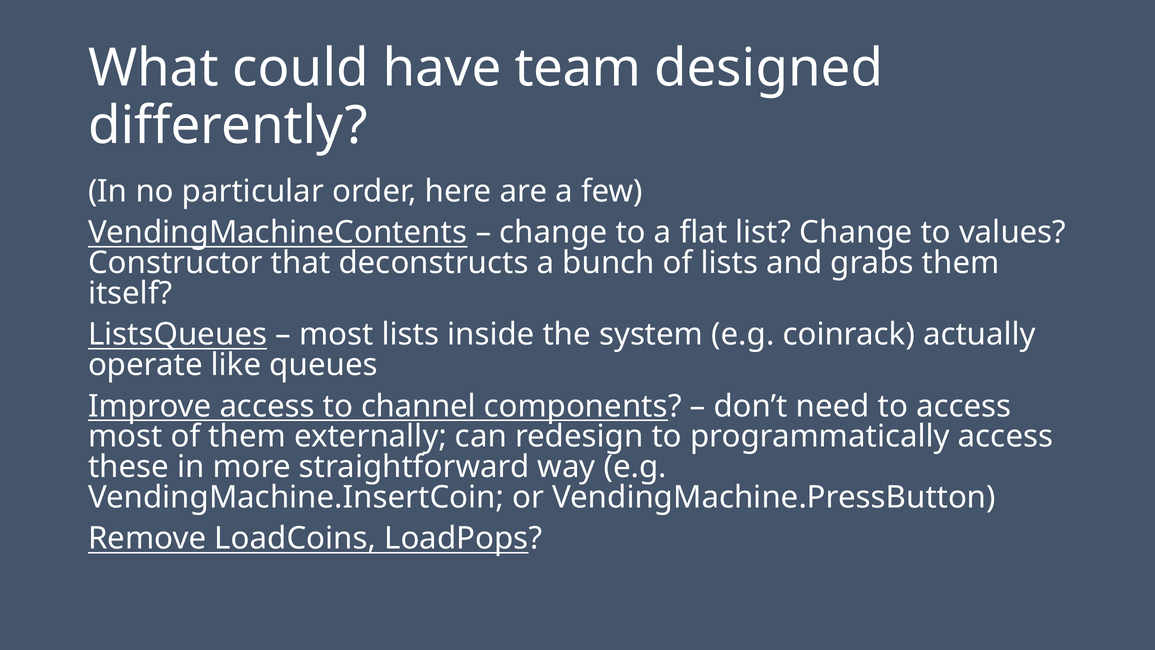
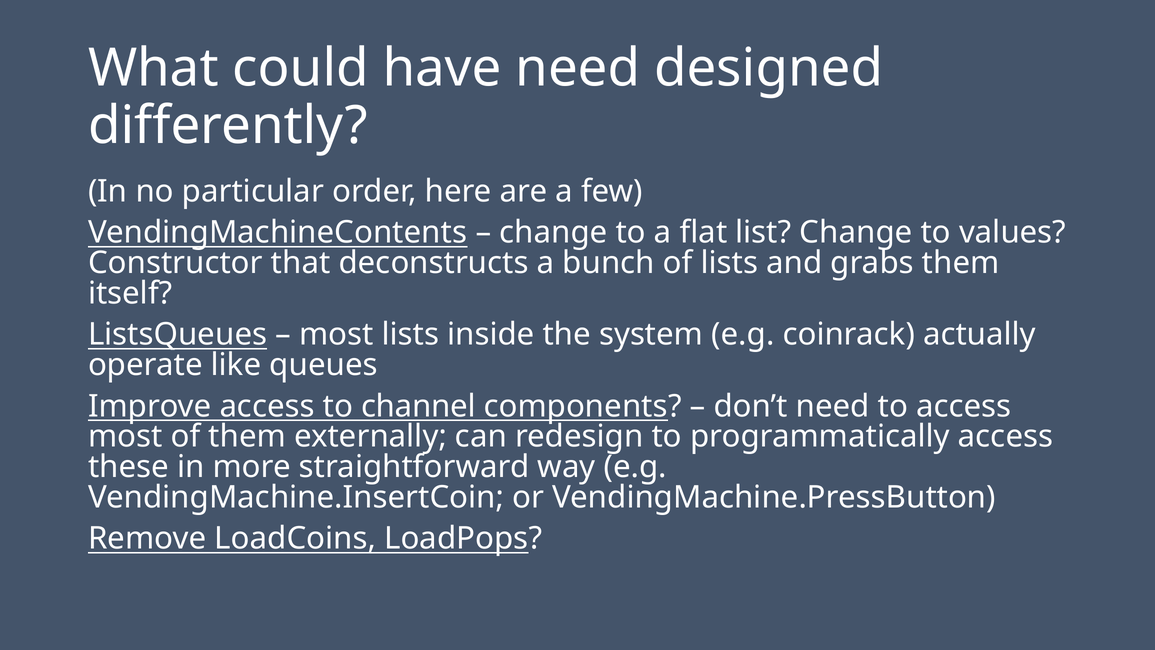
have team: team -> need
